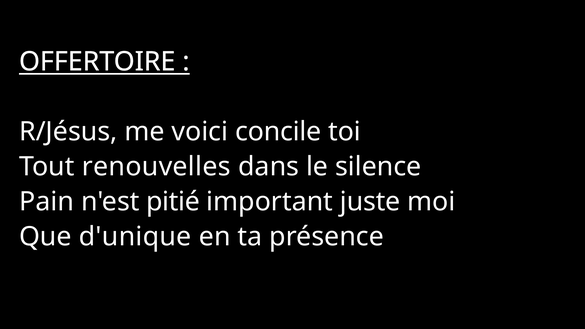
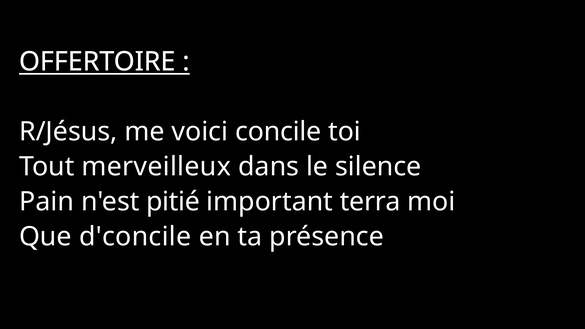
renouvelles: renouvelles -> merveilleux
juste: juste -> terra
d'unique: d'unique -> d'concile
